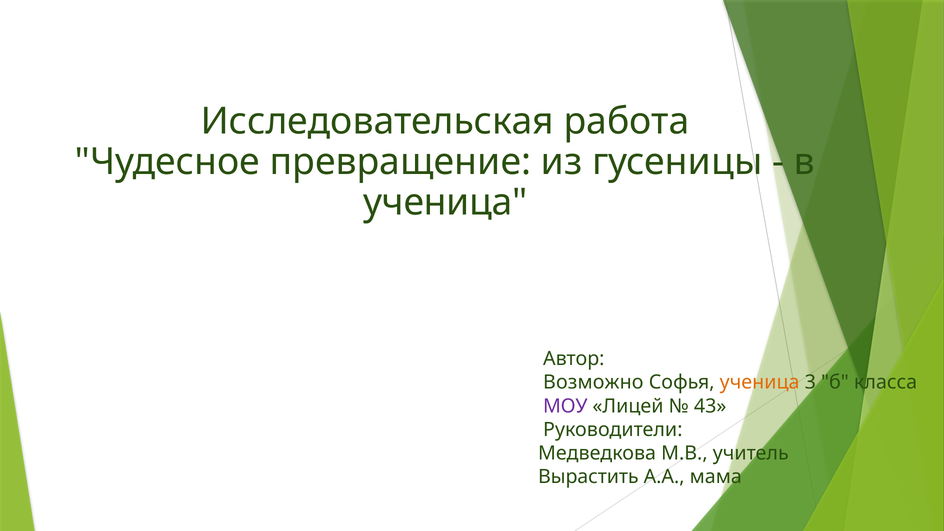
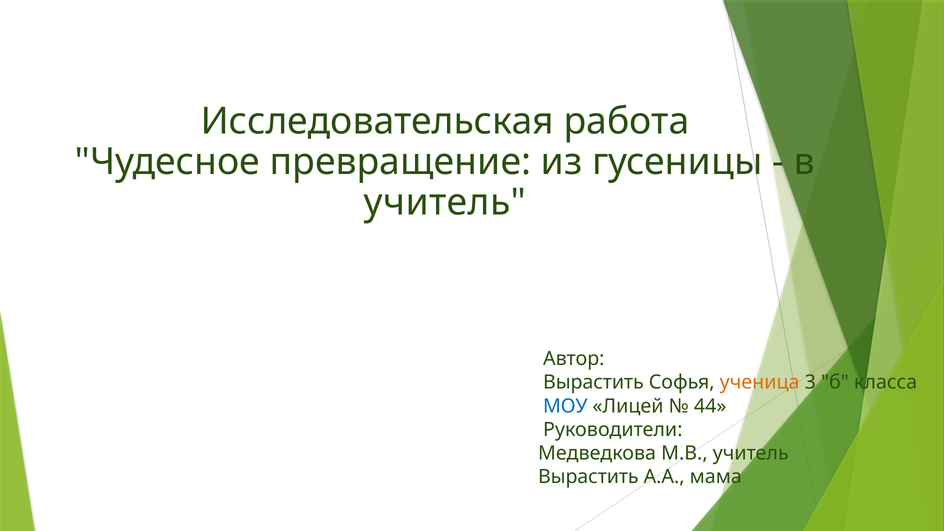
ученица at (445, 202): ученица -> учитель
Возможно at (593, 382): Возможно -> Вырастить
МОУ colour: purple -> blue
43: 43 -> 44
